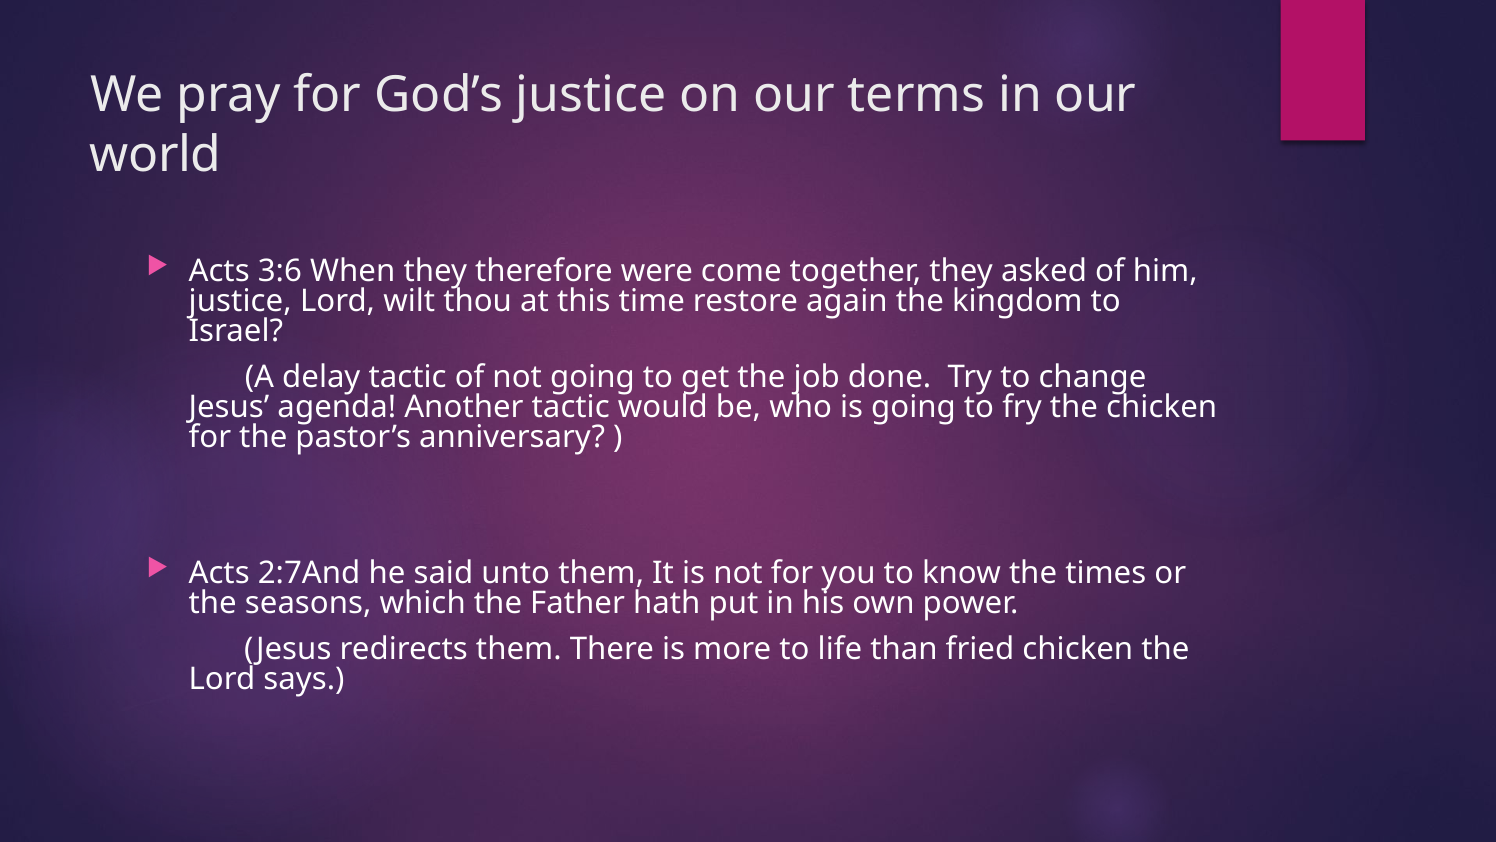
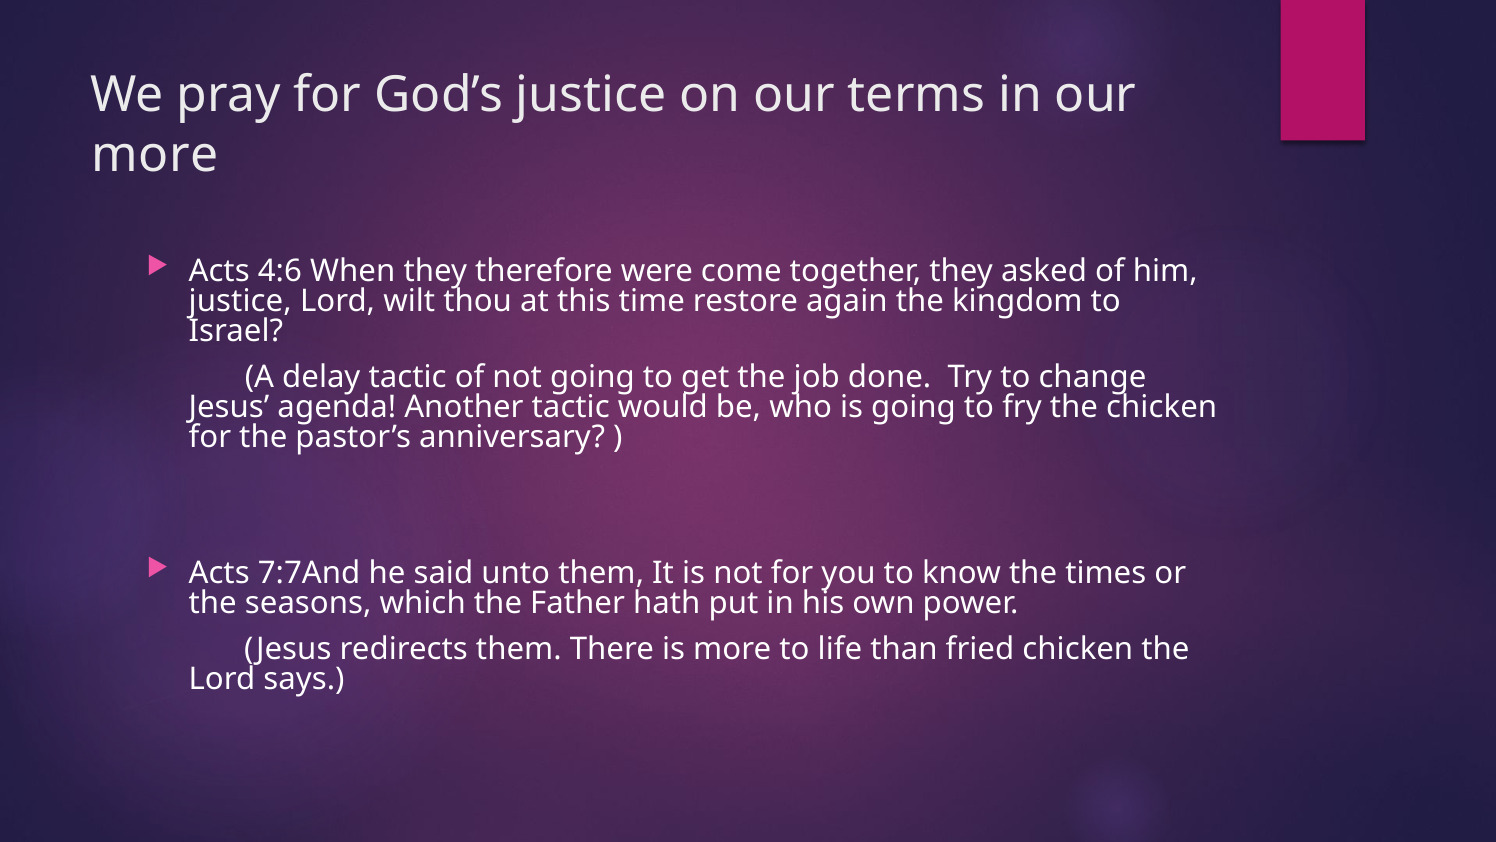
world at (156, 154): world -> more
3:6: 3:6 -> 4:6
2:7And: 2:7And -> 7:7And
